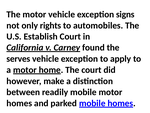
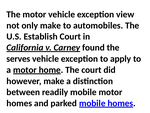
signs: signs -> view
only rights: rights -> make
